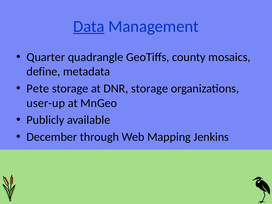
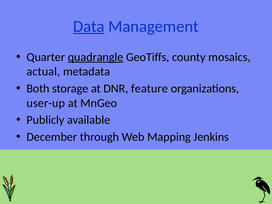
quadrangle underline: none -> present
define: define -> actual
Pete: Pete -> Both
DNR storage: storage -> feature
